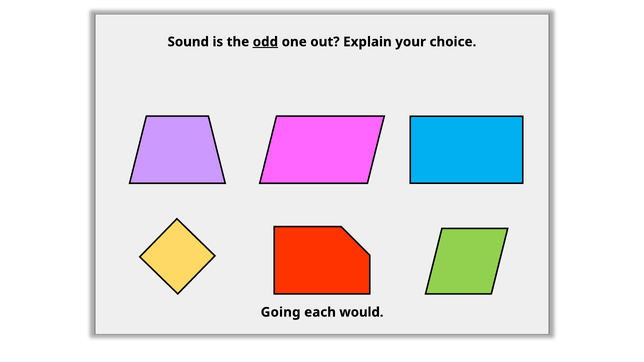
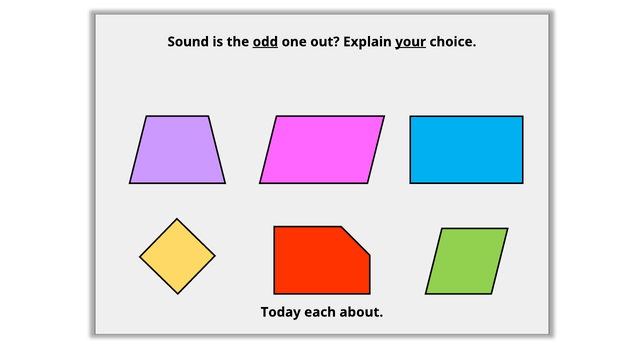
your underline: none -> present
Going: Going -> Today
would: would -> about
